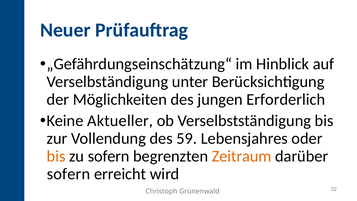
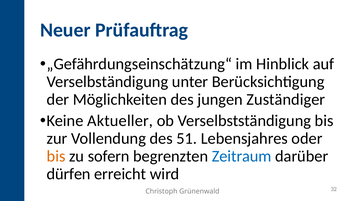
Erforderlich: Erforderlich -> Zuständiger
59: 59 -> 51
Zeitraum colour: orange -> blue
sofern at (68, 174): sofern -> dürfen
